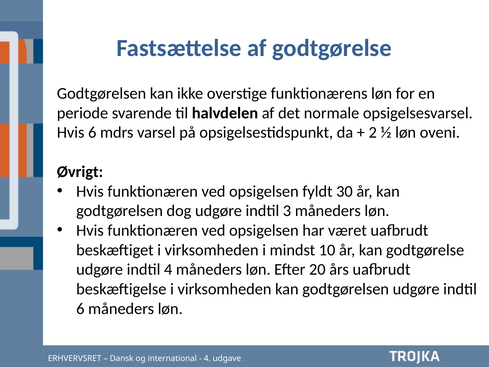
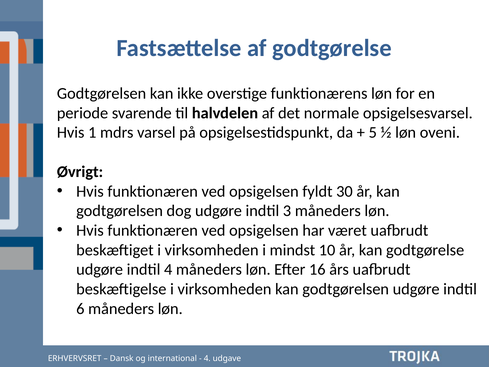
Hvis 6: 6 -> 1
2: 2 -> 5
20: 20 -> 16
